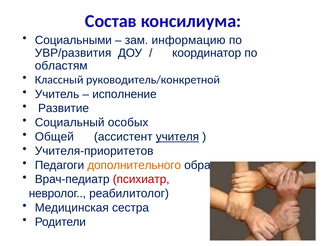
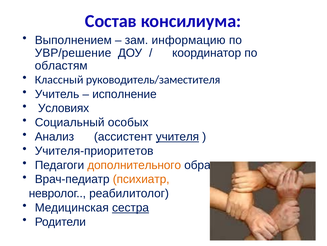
Социальными: Социальными -> Выполнением
УВР/развития: УВР/развития -> УВР/решение
руководитель/конкретной: руководитель/конкретной -> руководитель/заместителя
Развитие: Развитие -> Условиях
Общей: Общей -> Анализ
психиатр colour: red -> orange
сестра underline: none -> present
